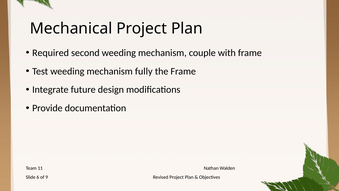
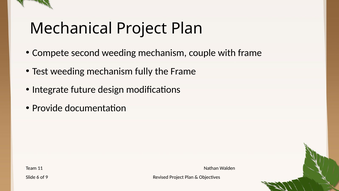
Required: Required -> Compete
